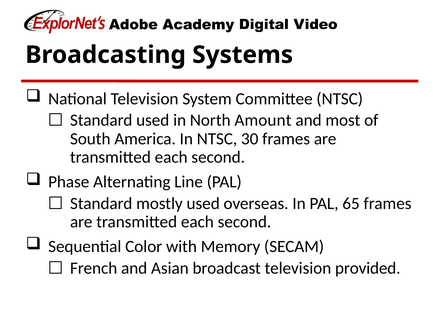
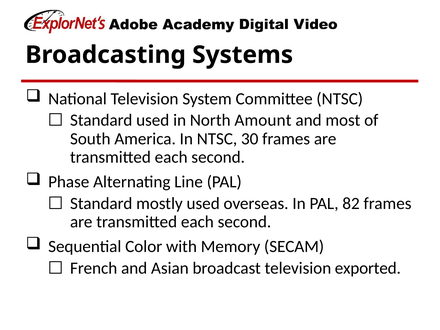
65: 65 -> 82
provided: provided -> exported
